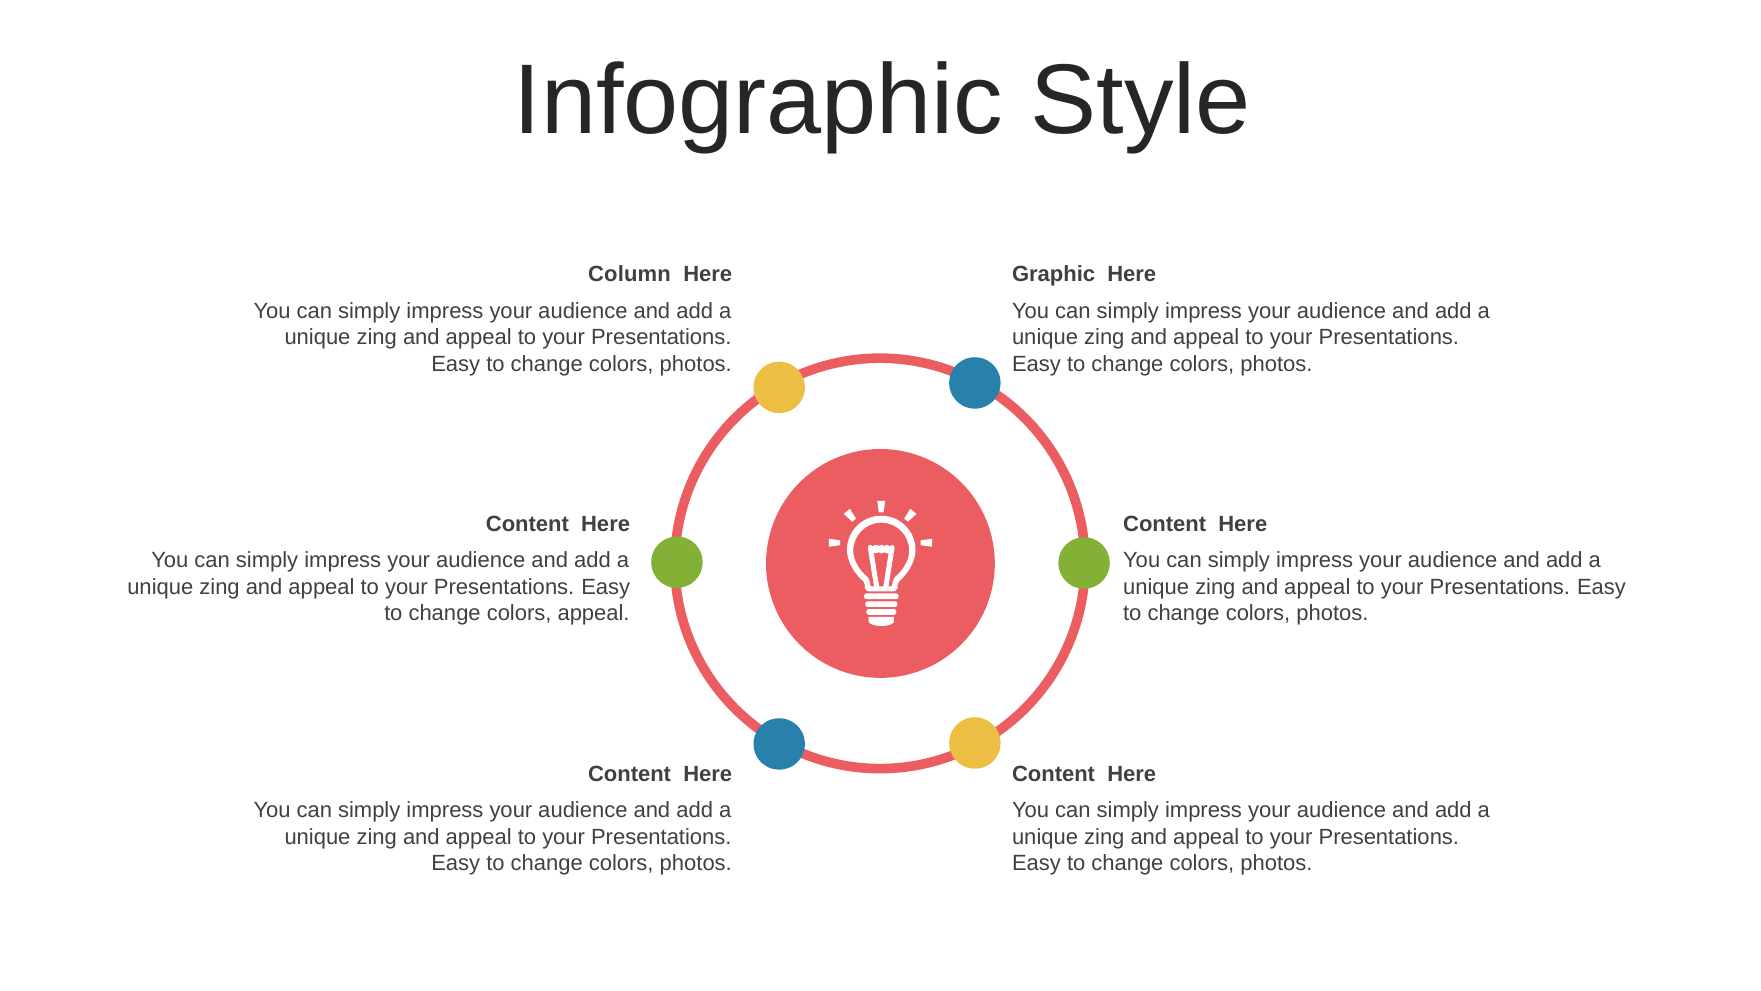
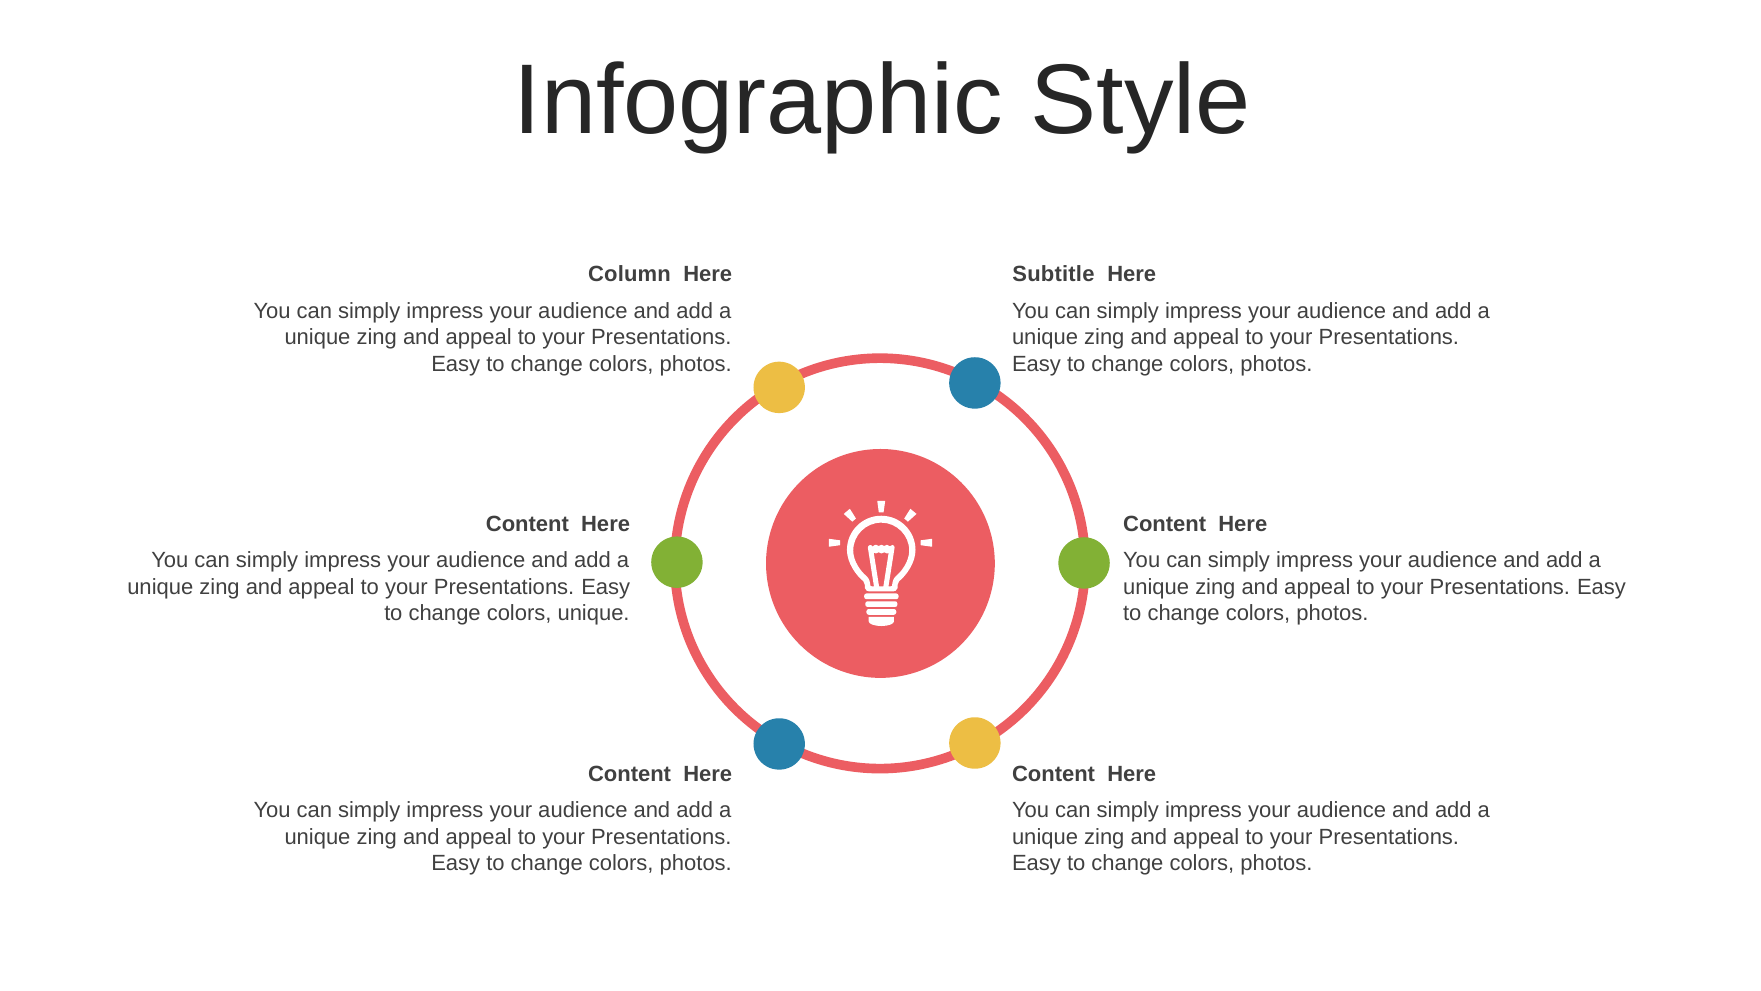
Graphic: Graphic -> Subtitle
colors appeal: appeal -> unique
